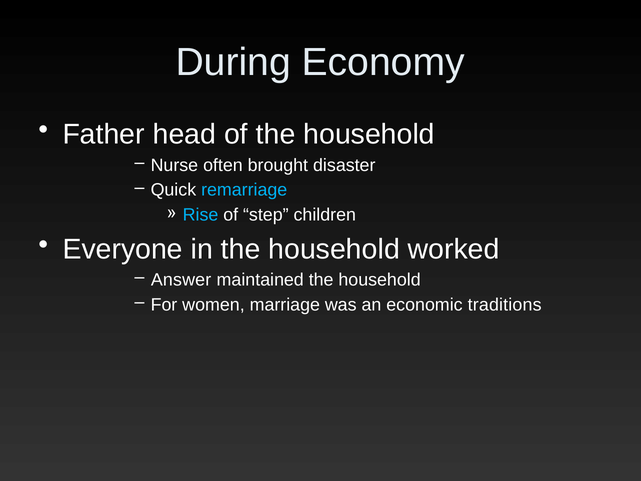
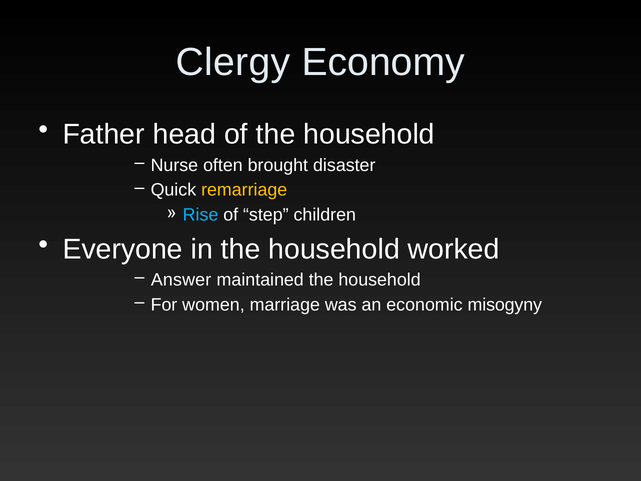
During: During -> Clergy
remarriage colour: light blue -> yellow
traditions: traditions -> misogyny
